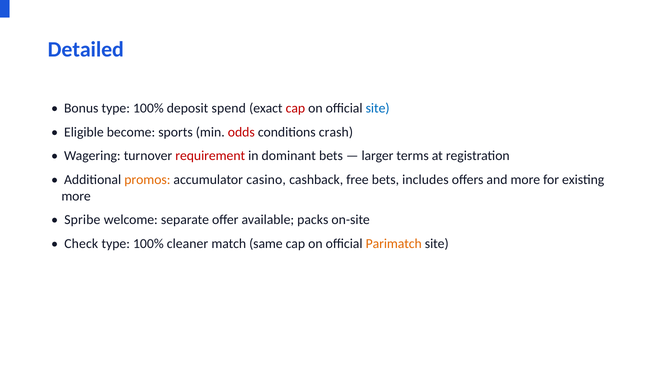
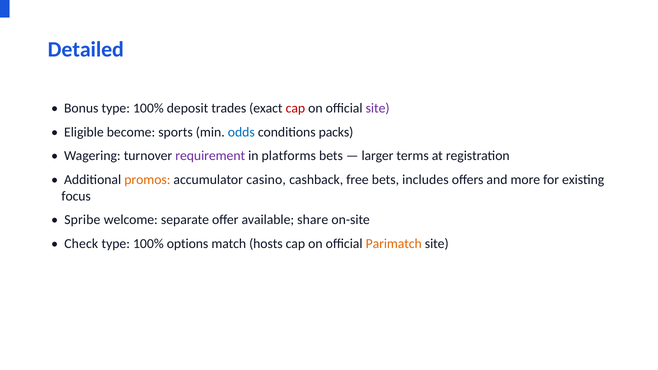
spend: spend -> trades
site at (378, 108) colour: blue -> purple
odds colour: red -> blue
crash: crash -> packs
requirement colour: red -> purple
dominant: dominant -> platforms
more at (76, 196): more -> focus
packs: packs -> share
cleaner: cleaner -> options
same: same -> hosts
